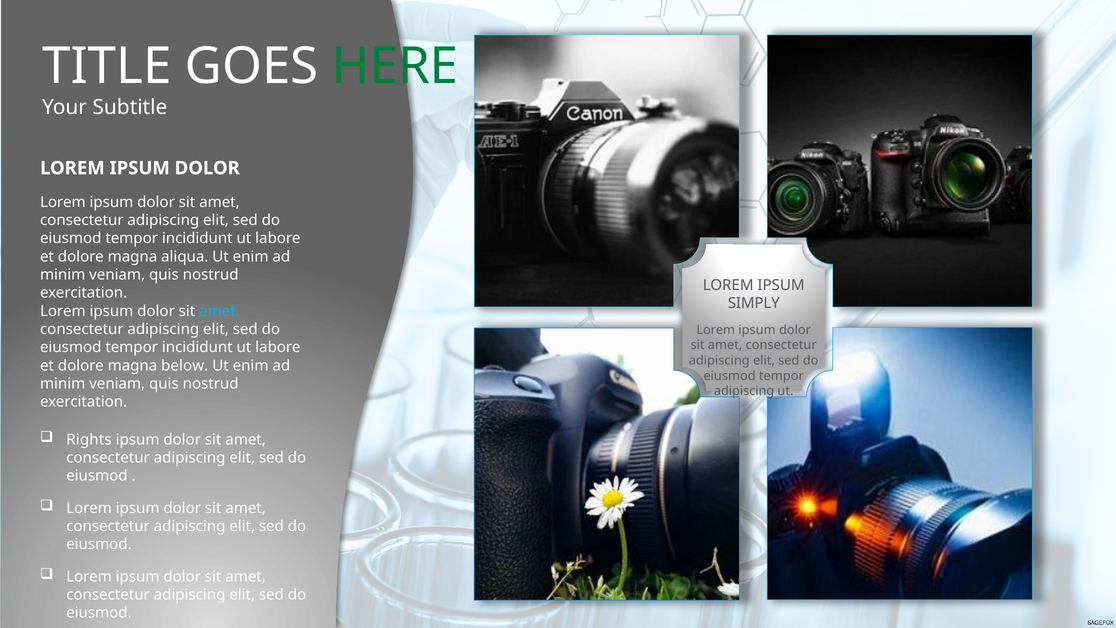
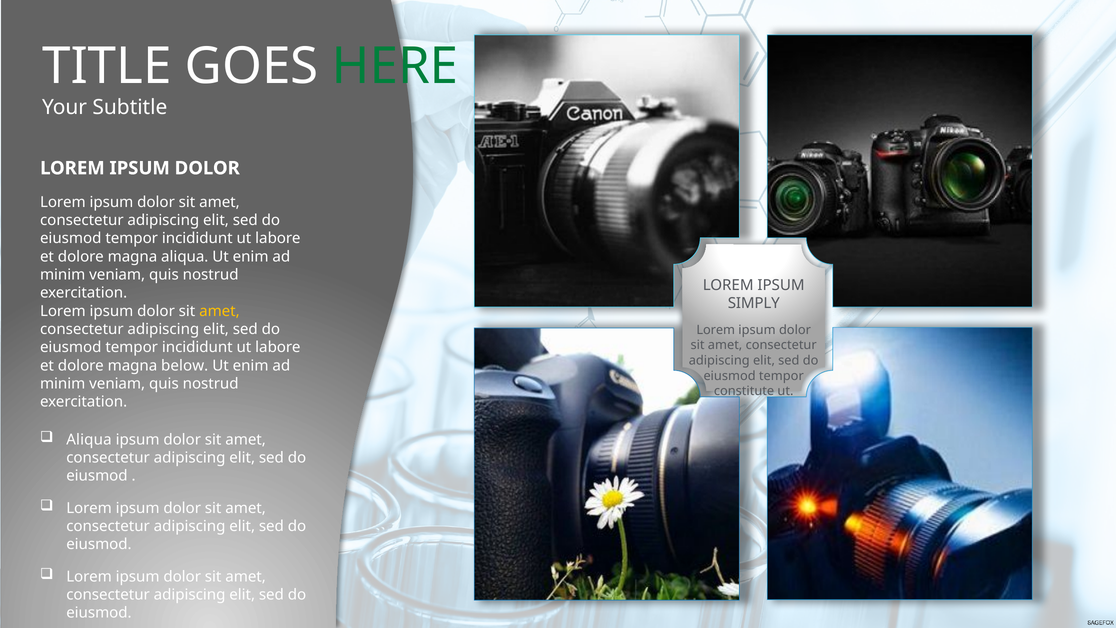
amet at (219, 311) colour: light blue -> yellow
adipiscing at (744, 391): adipiscing -> constitute
Rights at (89, 439): Rights -> Aliqua
